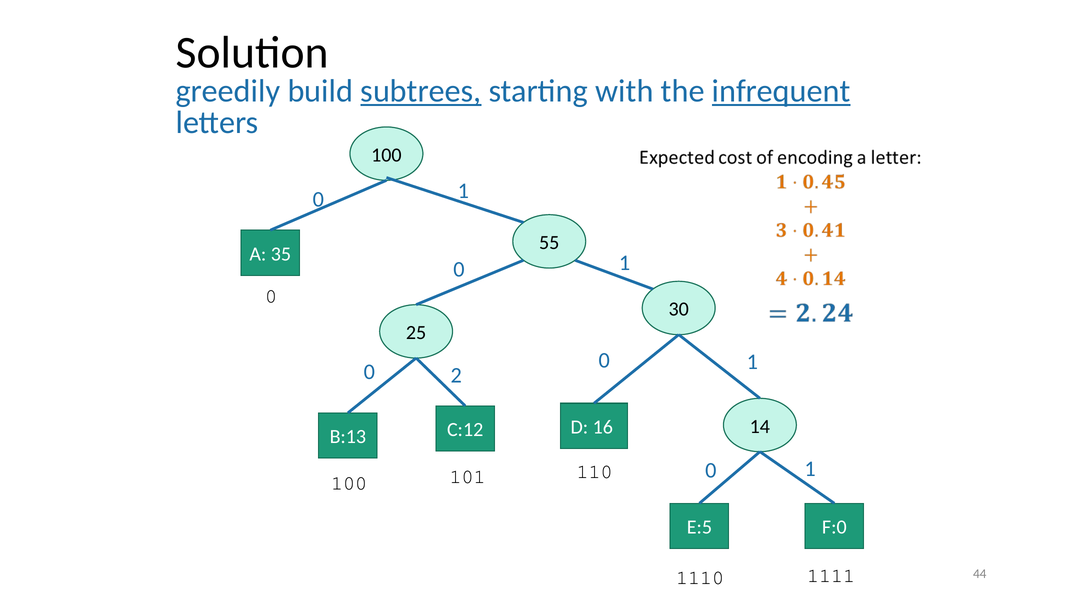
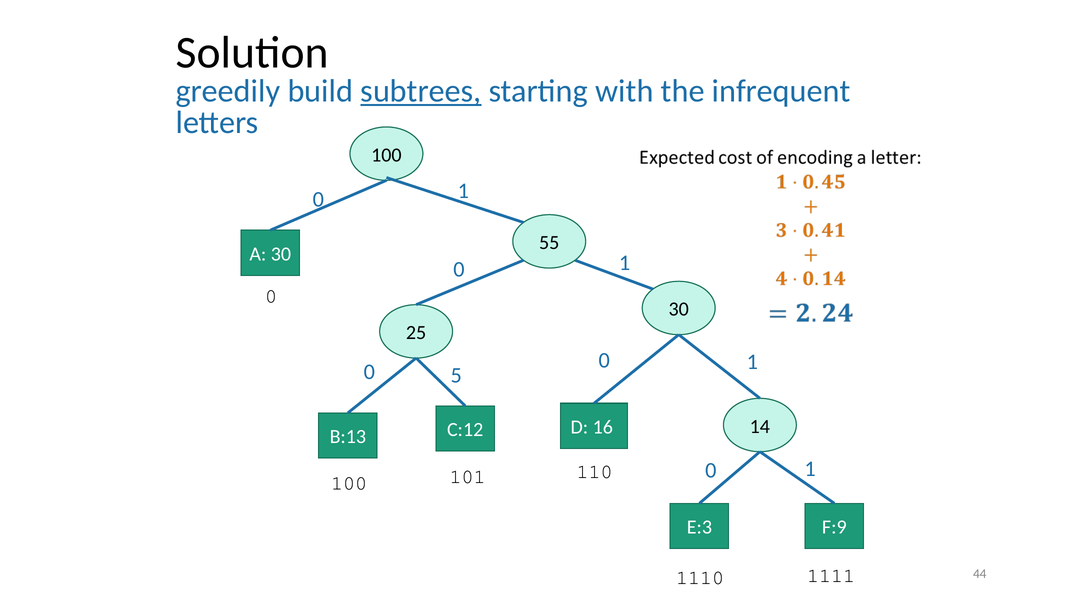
infrequent underline: present -> none
A 35: 35 -> 30
2: 2 -> 5
E:5: E:5 -> E:3
F:0: F:0 -> F:9
